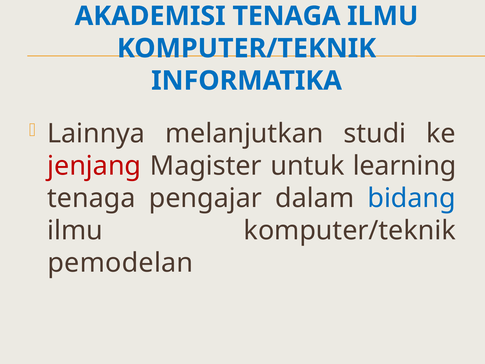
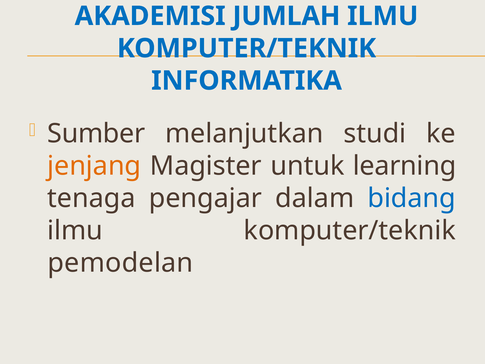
AKADEMISI TENAGA: TENAGA -> JUMLAH
Lainnya: Lainnya -> Sumber
jenjang colour: red -> orange
